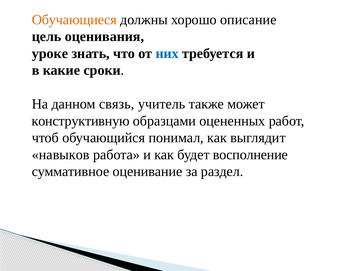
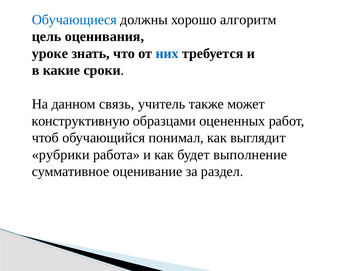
Обучающиеся colour: orange -> blue
описание: описание -> алгоритм
навыков: навыков -> рубрики
восполнение: восполнение -> выполнение
